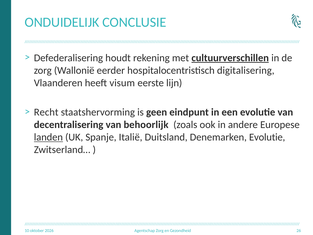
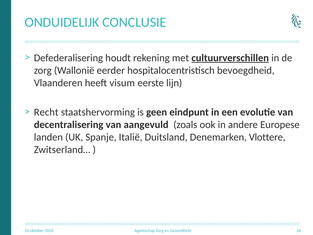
digitalisering: digitalisering -> bevoegdheid
behoorlijk: behoorlijk -> aangevuld
landen underline: present -> none
Denemarken Evolutie: Evolutie -> Vlottere
